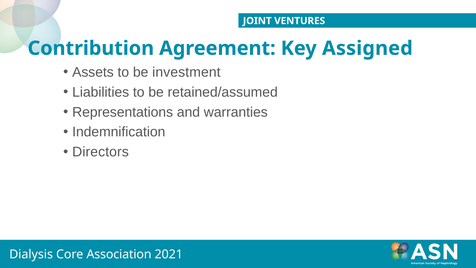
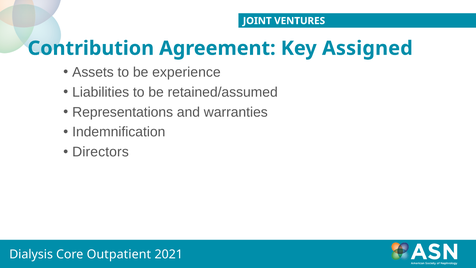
investment: investment -> experience
Association: Association -> Outpatient
